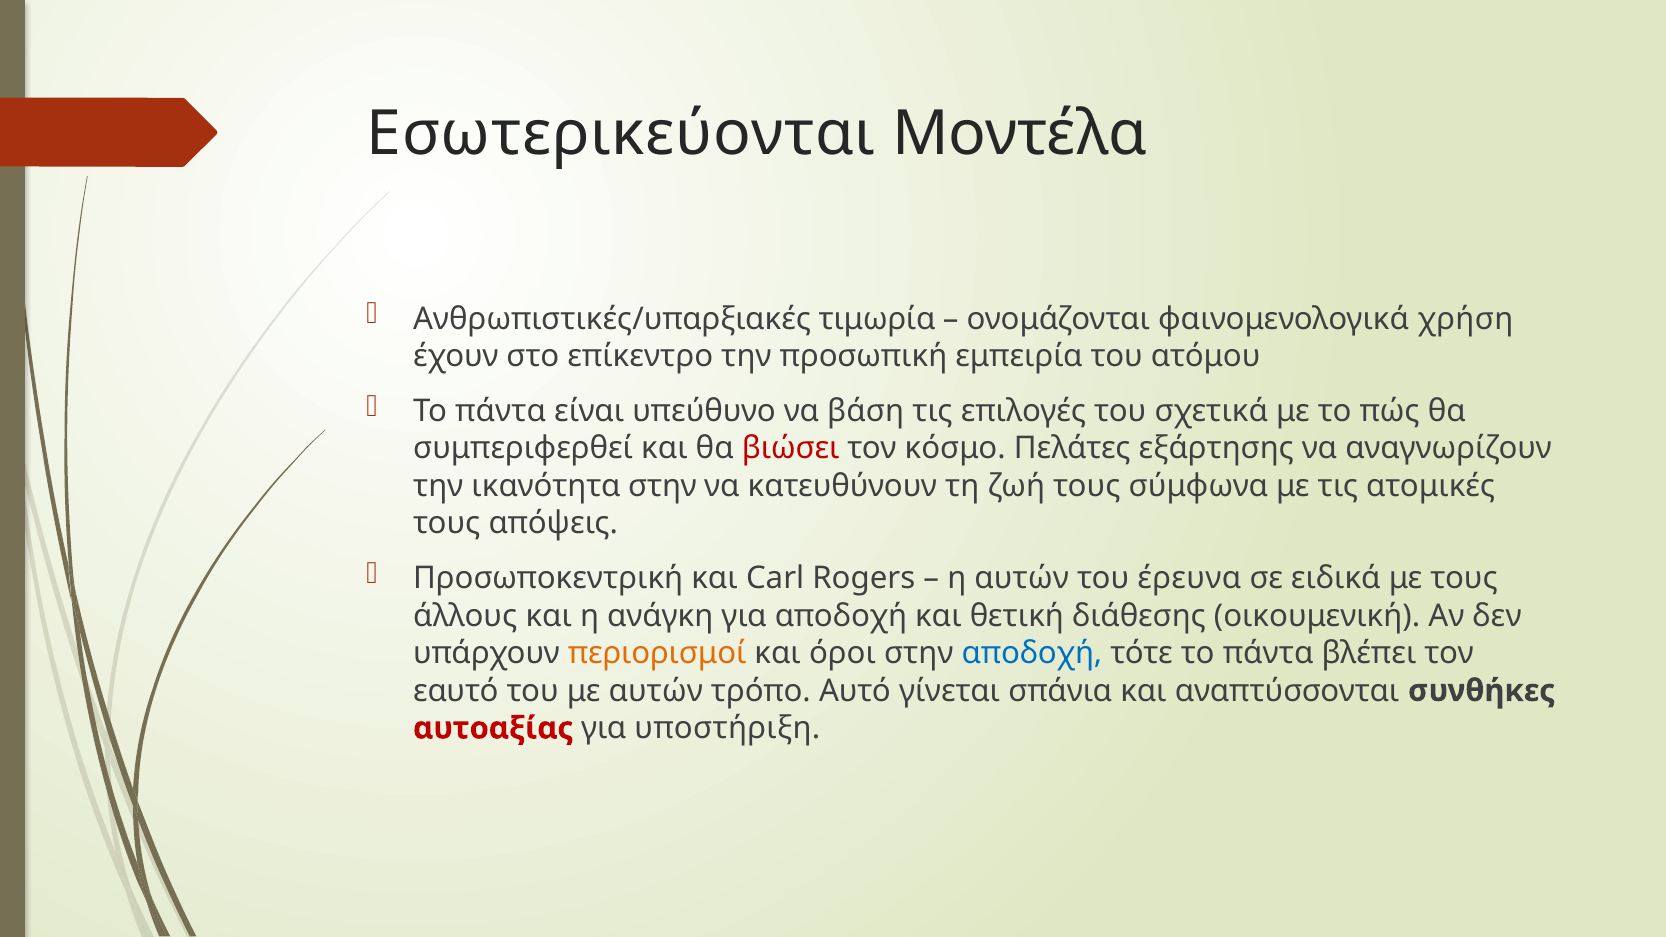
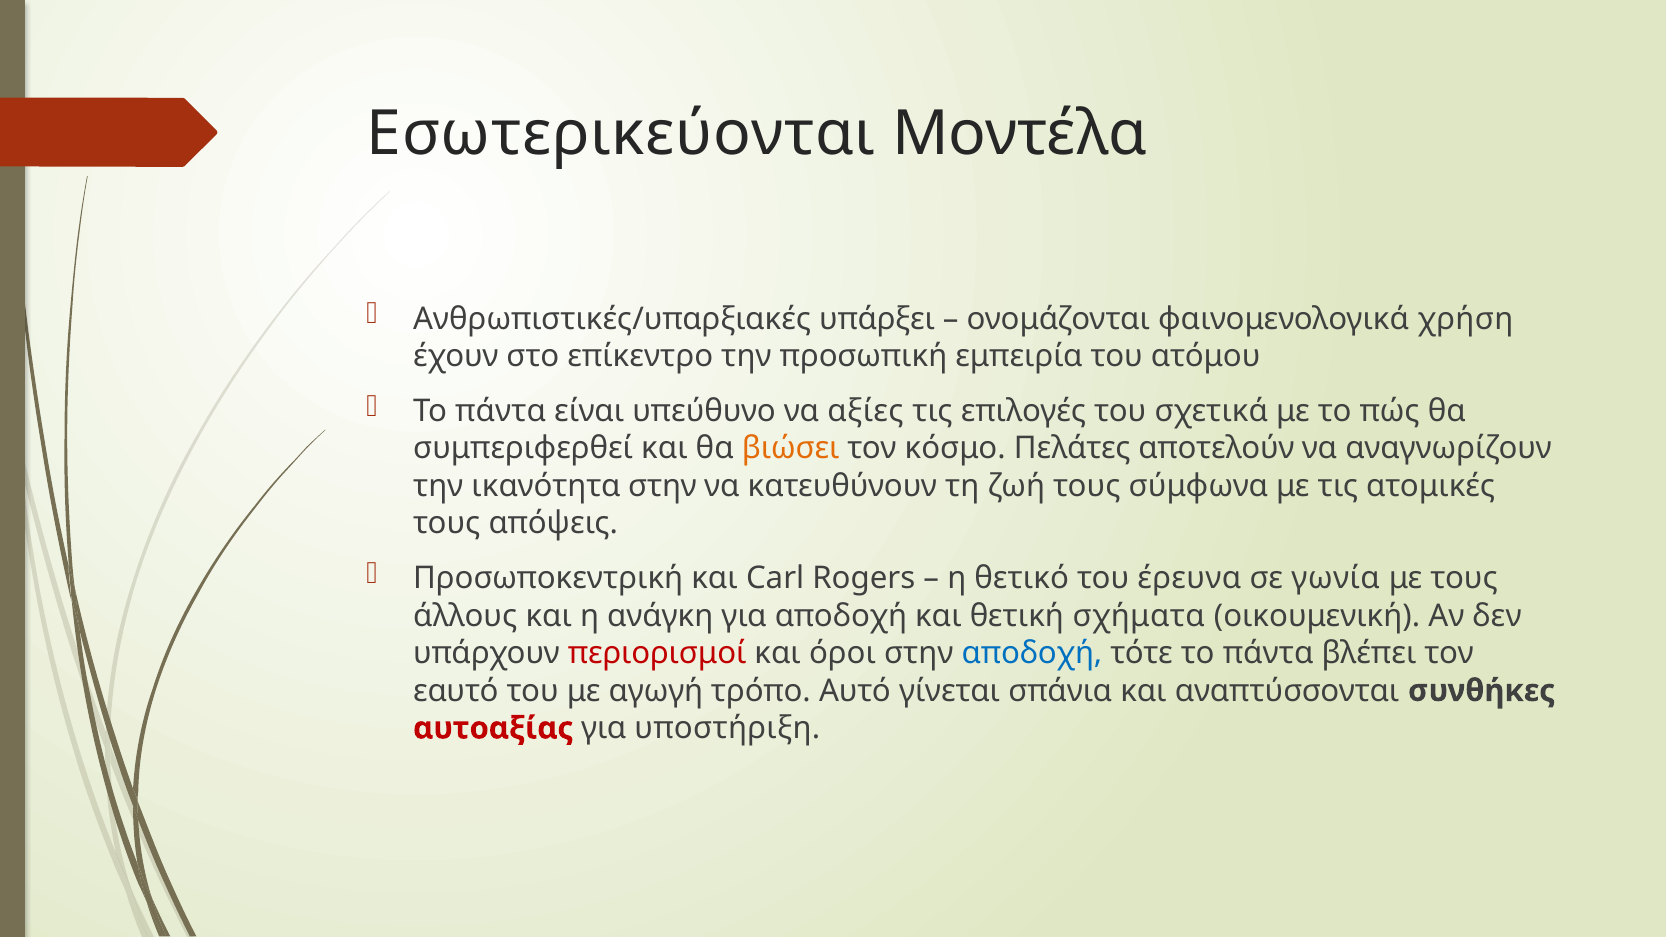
τιμωρία: τιμωρία -> υπάρξει
βάση: βάση -> αξίες
βιώσει colour: red -> orange
εξάρτησης: εξάρτησης -> αποτελούν
η αυτών: αυτών -> θετικό
ειδικά: ειδικά -> γωνία
διάθεσης: διάθεσης -> σχήματα
περιορισμοί colour: orange -> red
με αυτών: αυτών -> αγωγή
